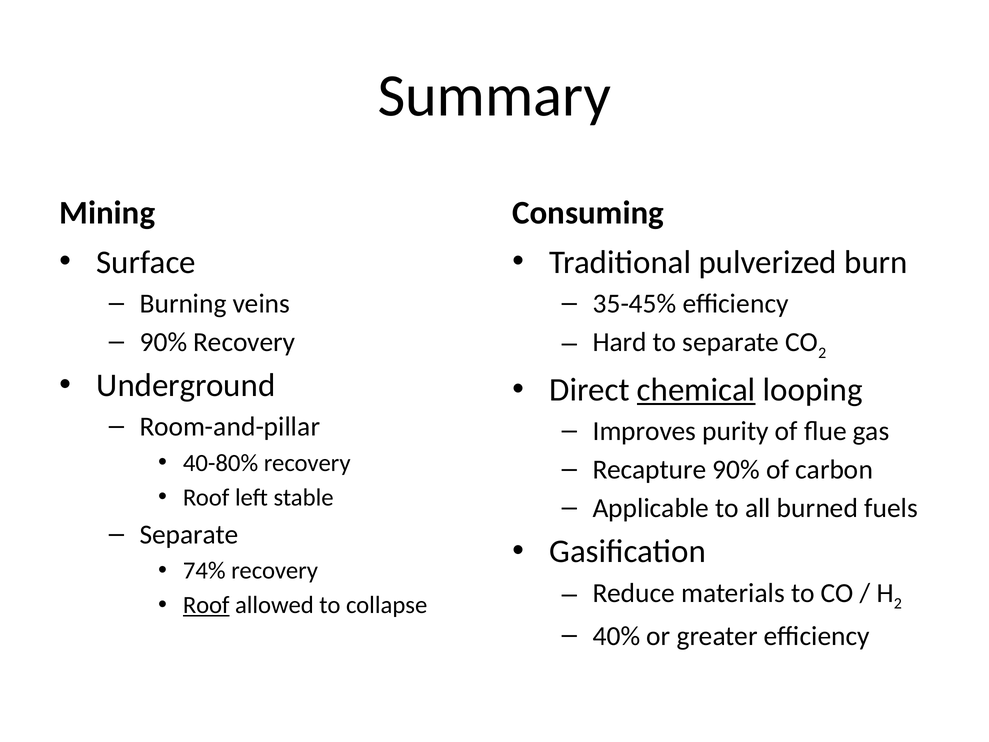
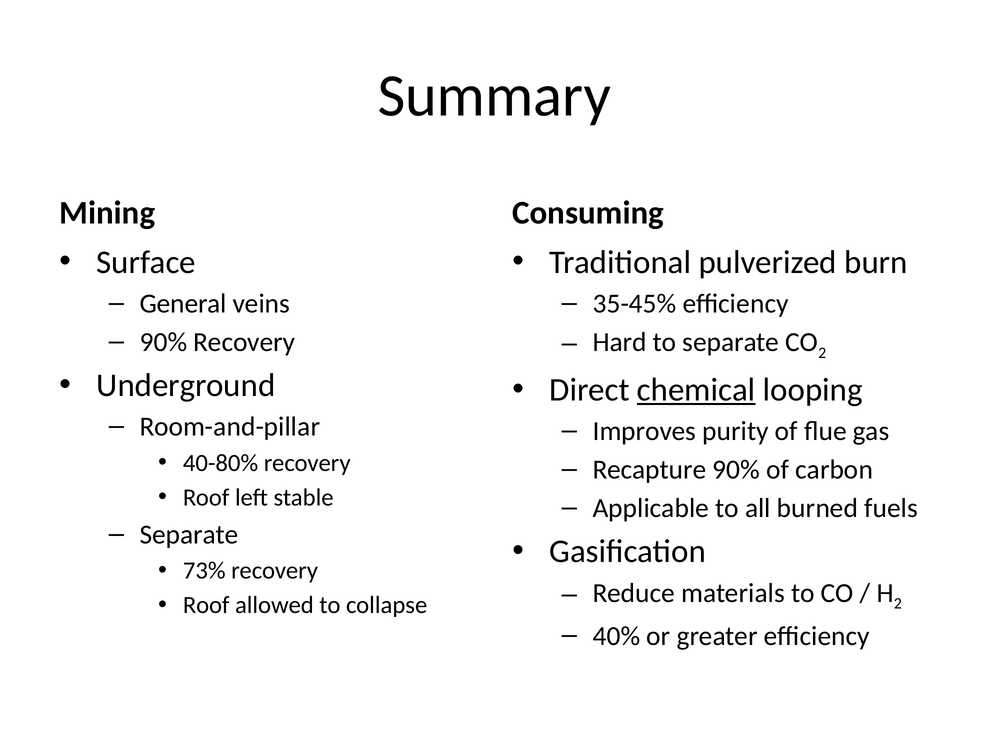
Burning: Burning -> General
74%: 74% -> 73%
Roof at (206, 605) underline: present -> none
